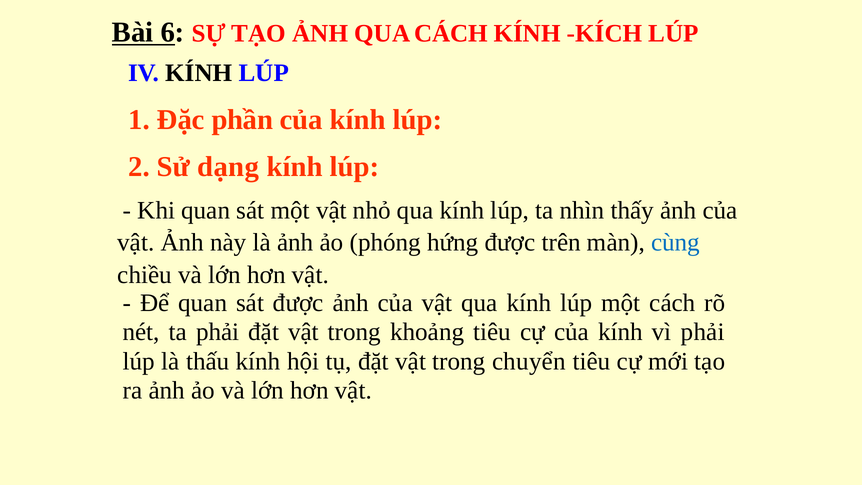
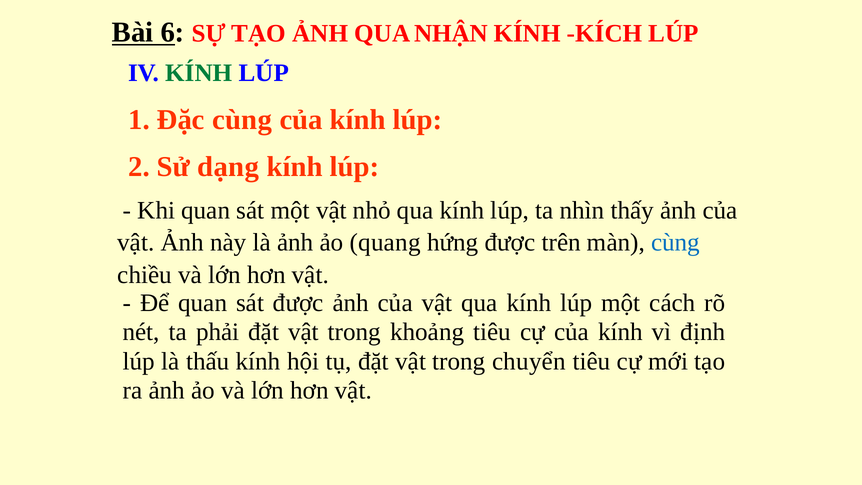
QUA CÁCH: CÁCH -> NHẬN
KÍNH at (199, 73) colour: black -> green
Đặc phần: phần -> cùng
phóng: phóng -> quang
vì phải: phải -> định
